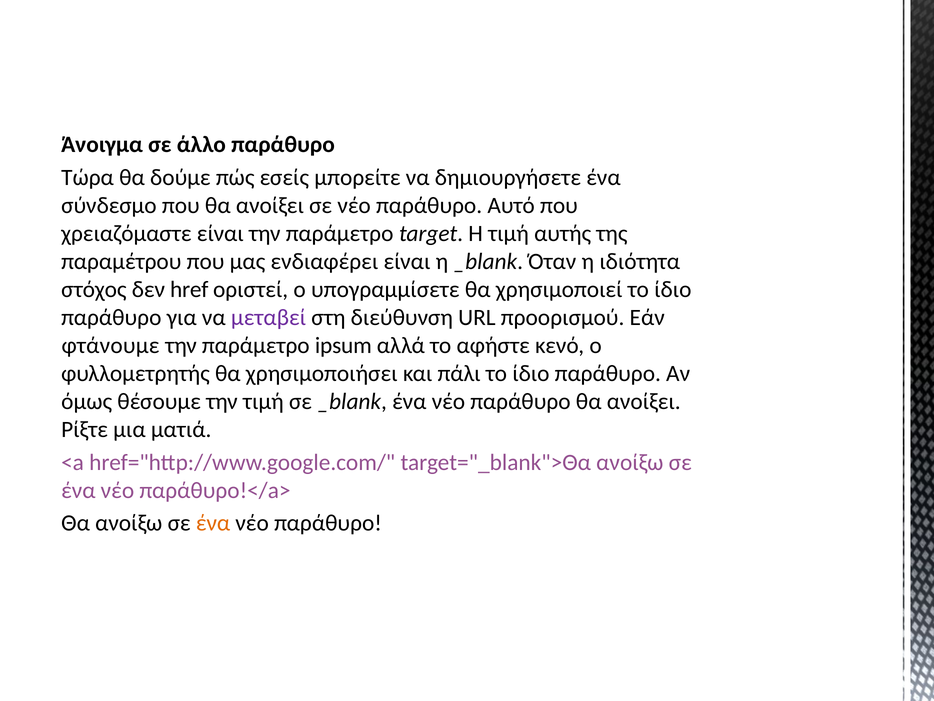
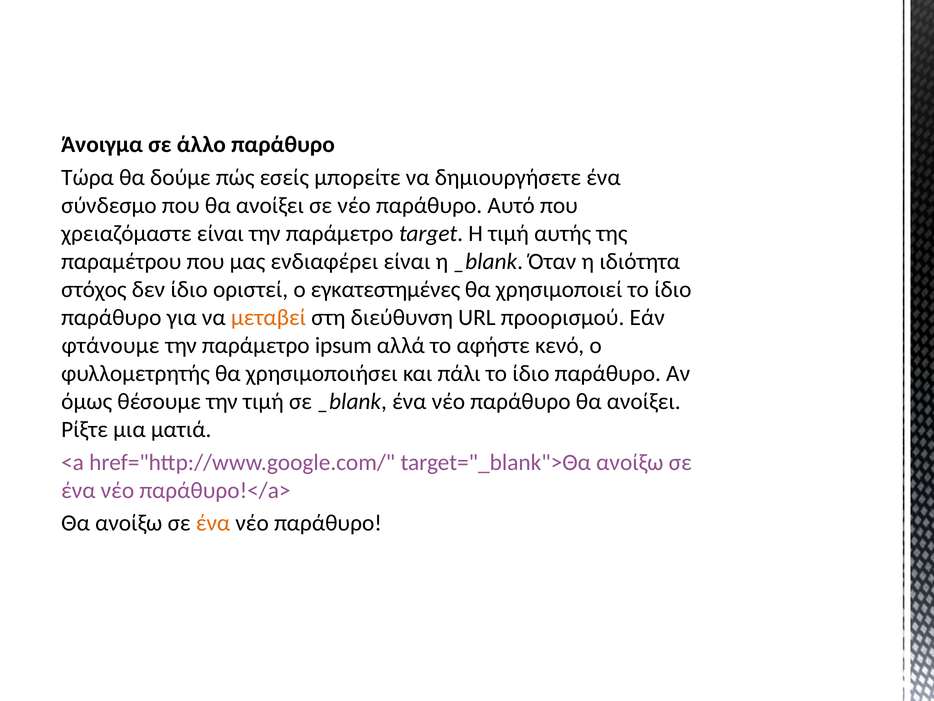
δεν href: href -> ίδιο
υπογραμμίσετε: υπογραμμίσετε -> εγκατεστημένες
μεταβεί colour: purple -> orange
